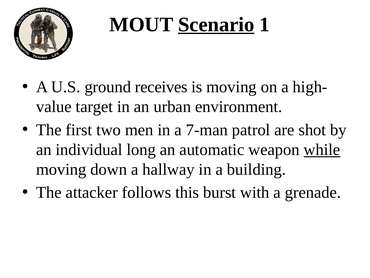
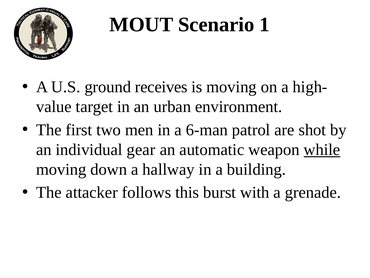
Scenario underline: present -> none
7-man: 7-man -> 6-man
long: long -> gear
